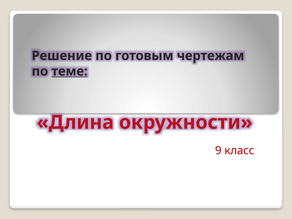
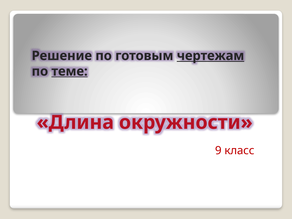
чертежам underline: none -> present
